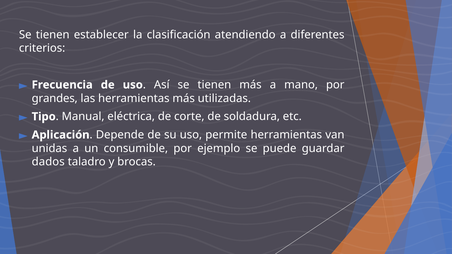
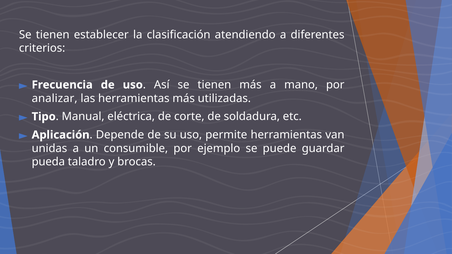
grandes: grandes -> analizar
dados: dados -> pueda
